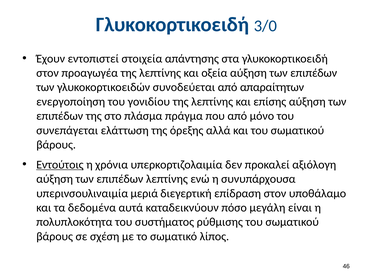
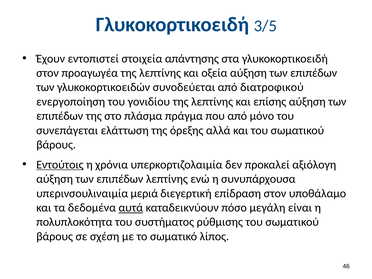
3/0: 3/0 -> 3/5
απαραίτητων: απαραίτητων -> διατροφικού
αυτά underline: none -> present
